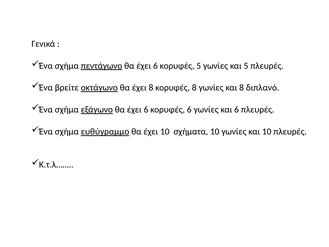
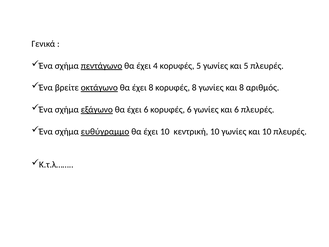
πεντάγωνο θα έχει 6: 6 -> 4
διπλανό: διπλανό -> αριθμός
σχήματα: σχήματα -> κεντρική
